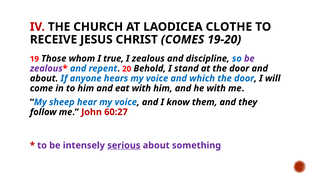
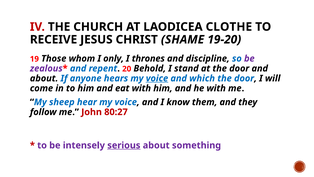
COMES: COMES -> SHAME
true: true -> only
zealous: zealous -> thrones
voice at (157, 78) underline: none -> present
60:27: 60:27 -> 80:27
